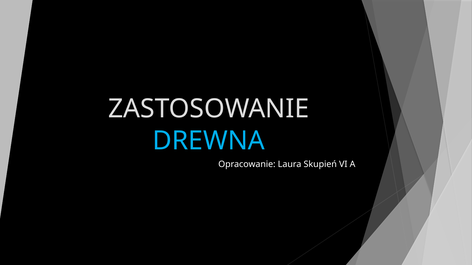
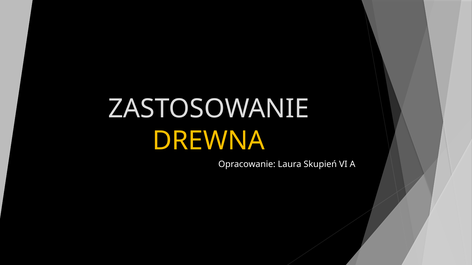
DREWNA colour: light blue -> yellow
